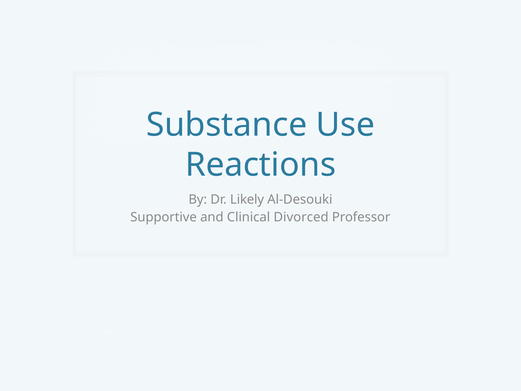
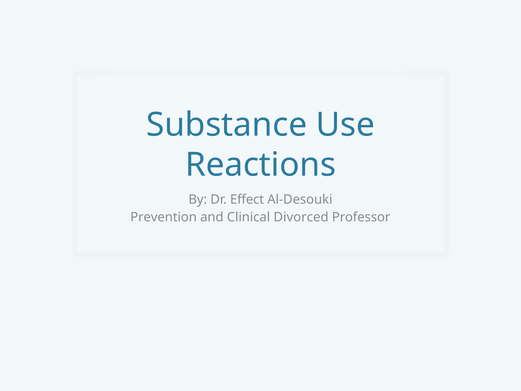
Likely: Likely -> Effect
Supportive: Supportive -> Prevention
